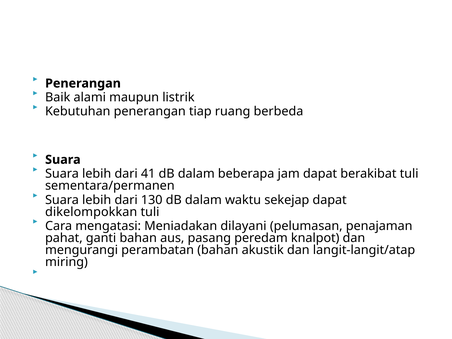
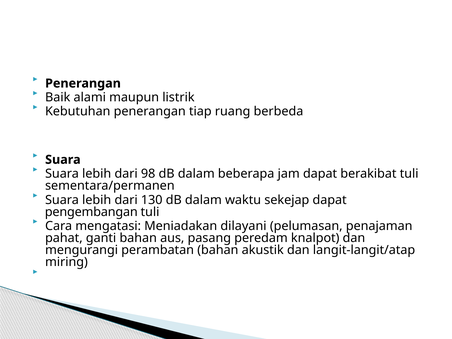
41: 41 -> 98
dikelompokkan: dikelompokkan -> pengembangan
